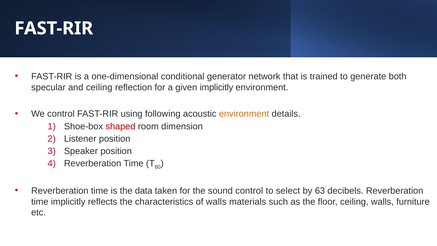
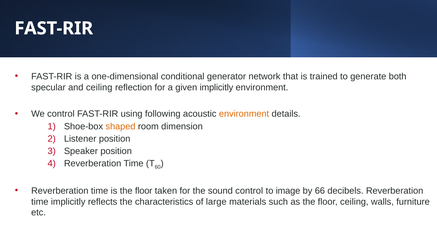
shaped colour: red -> orange
is the data: data -> floor
select: select -> image
63: 63 -> 66
of walls: walls -> large
